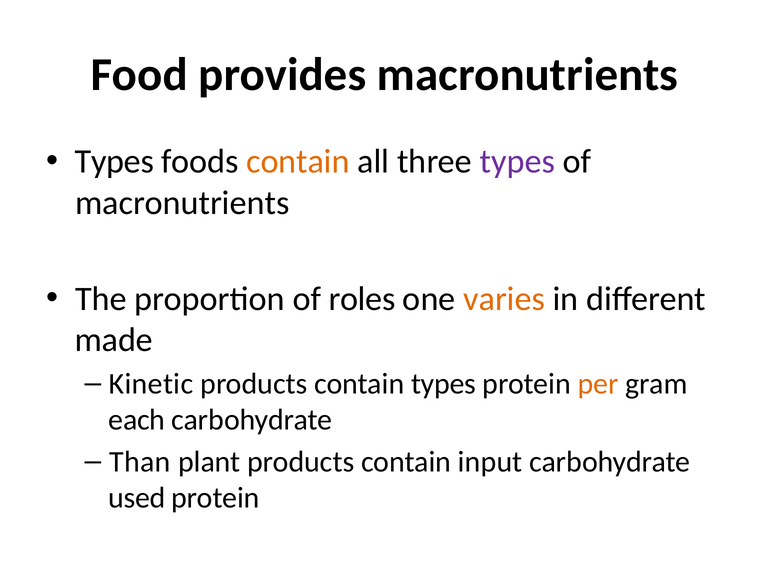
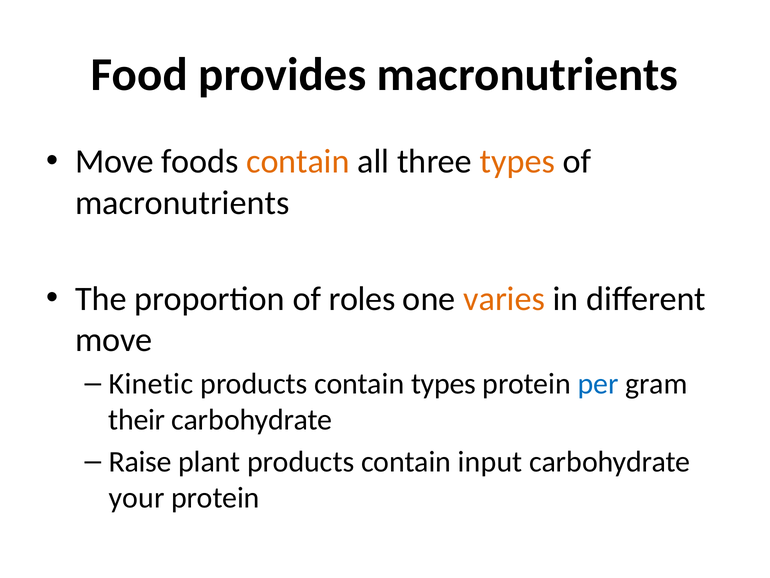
Types at (114, 162): Types -> Move
types at (517, 162) colour: purple -> orange
made at (114, 340): made -> move
per colour: orange -> blue
each: each -> their
Than: Than -> Raise
used: used -> your
